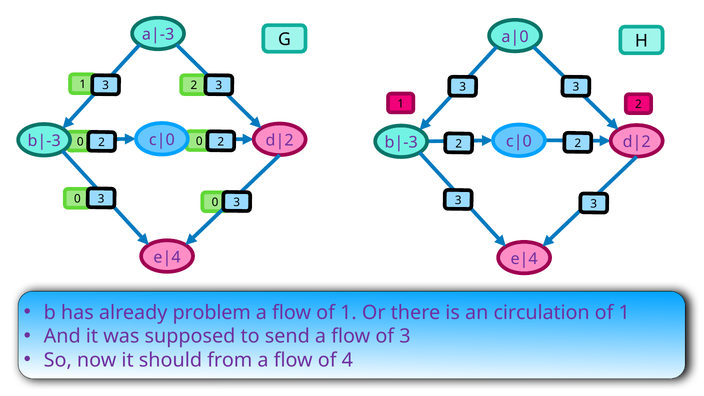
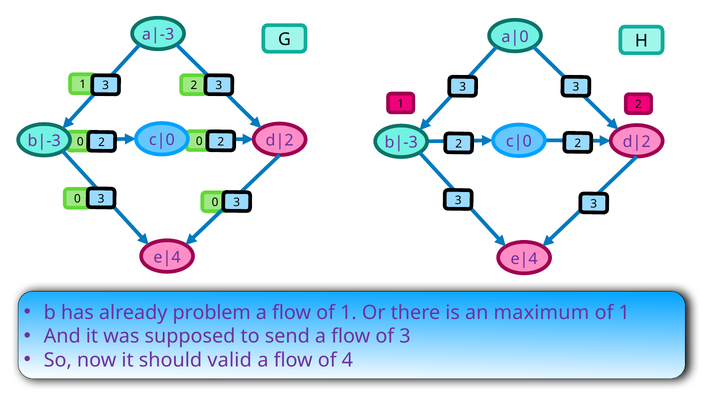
circulation: circulation -> maximum
from: from -> valid
